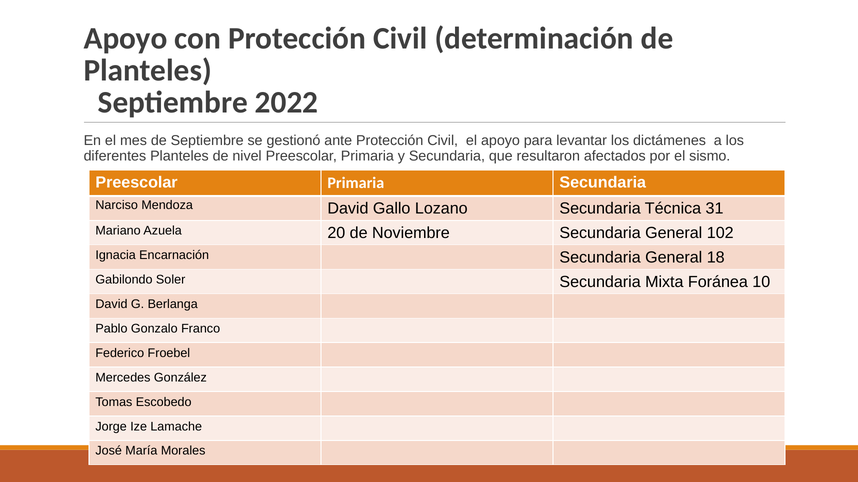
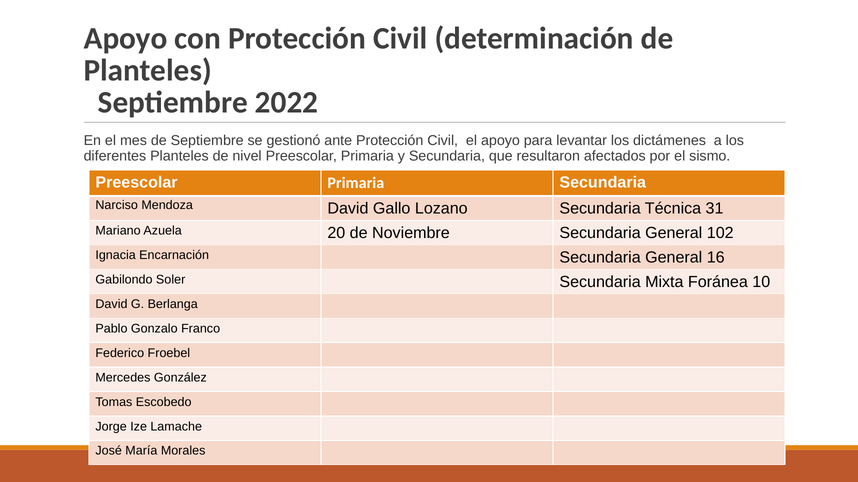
18: 18 -> 16
